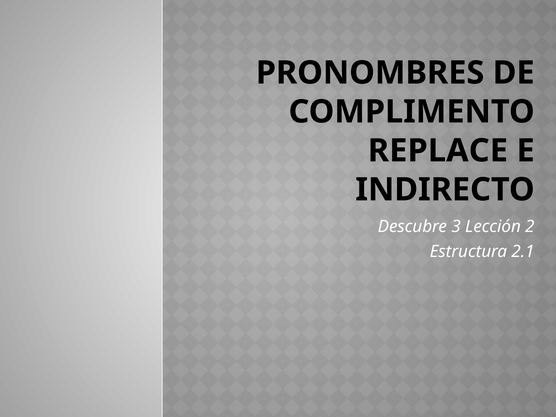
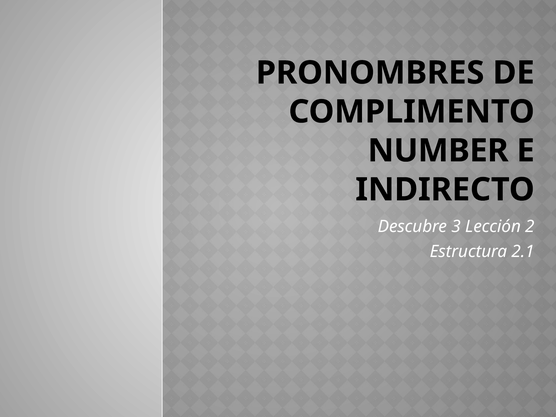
REPLACE: REPLACE -> NUMBER
